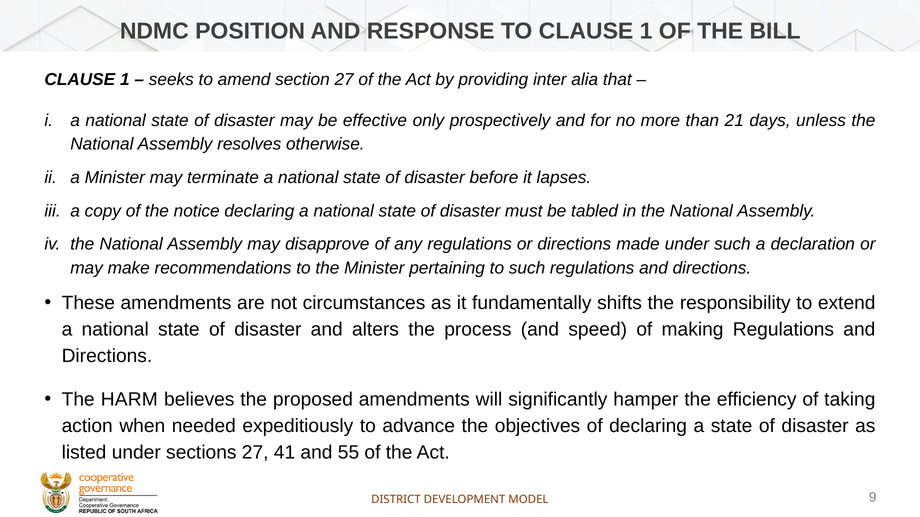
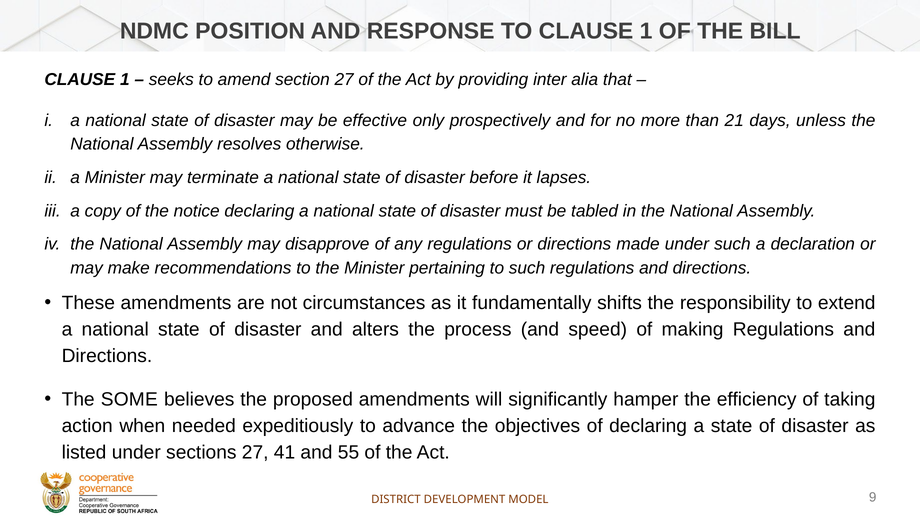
HARM: HARM -> SOME
